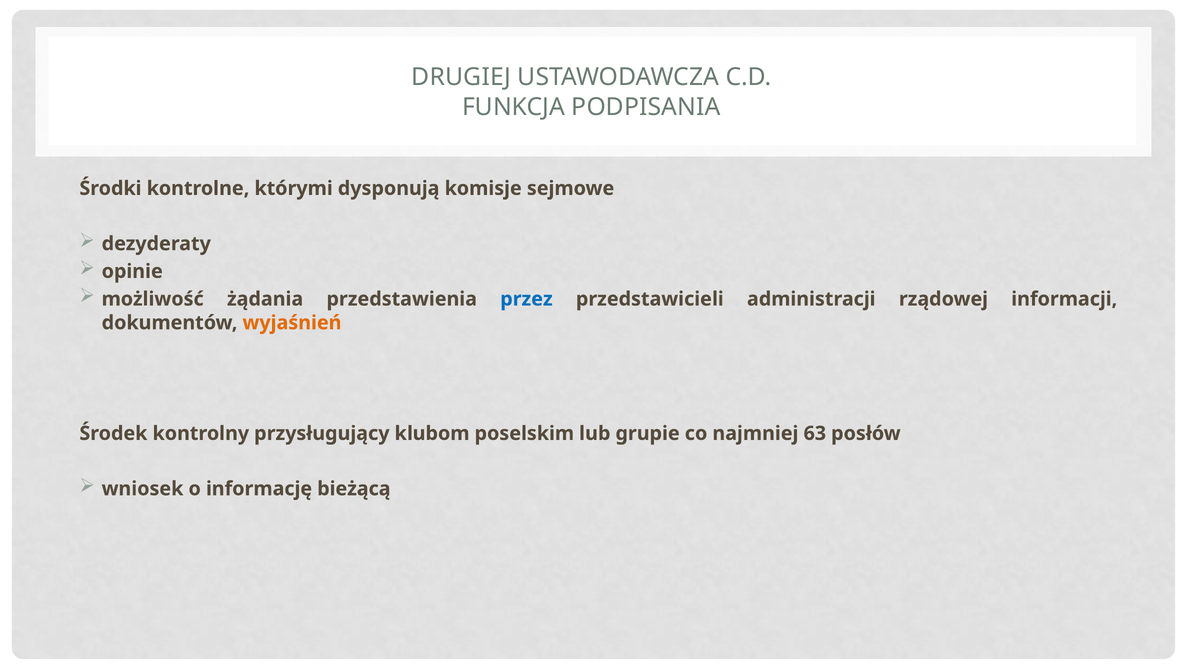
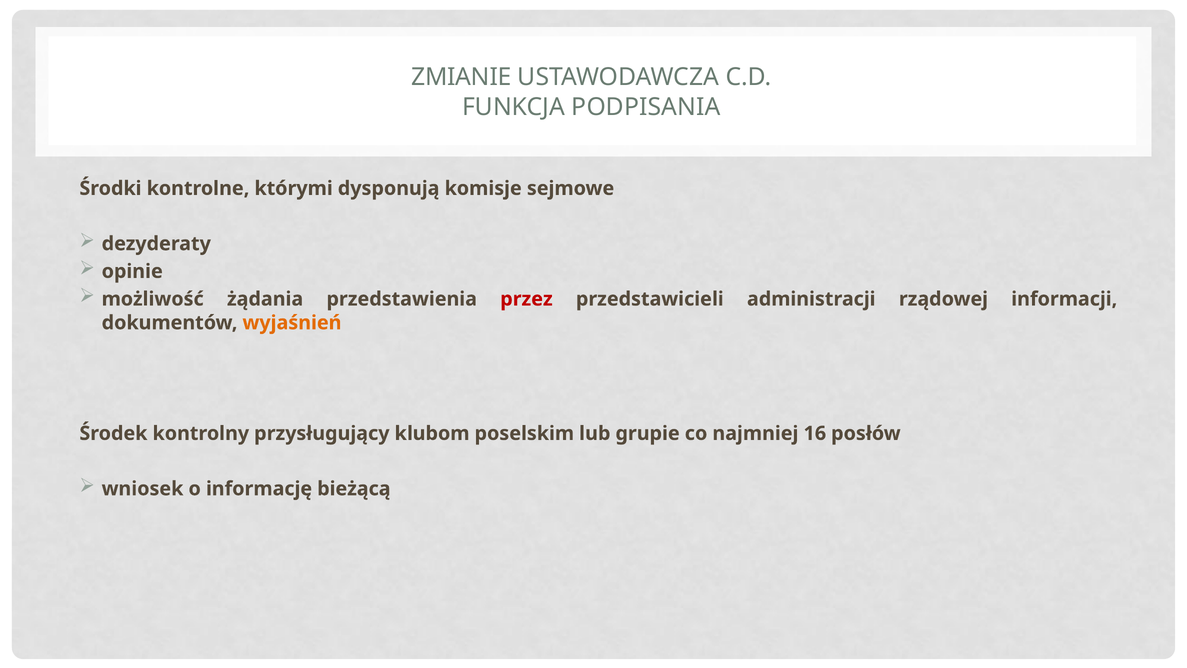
DRUGIEJ: DRUGIEJ -> ZMIANIE
przez colour: blue -> red
63: 63 -> 16
